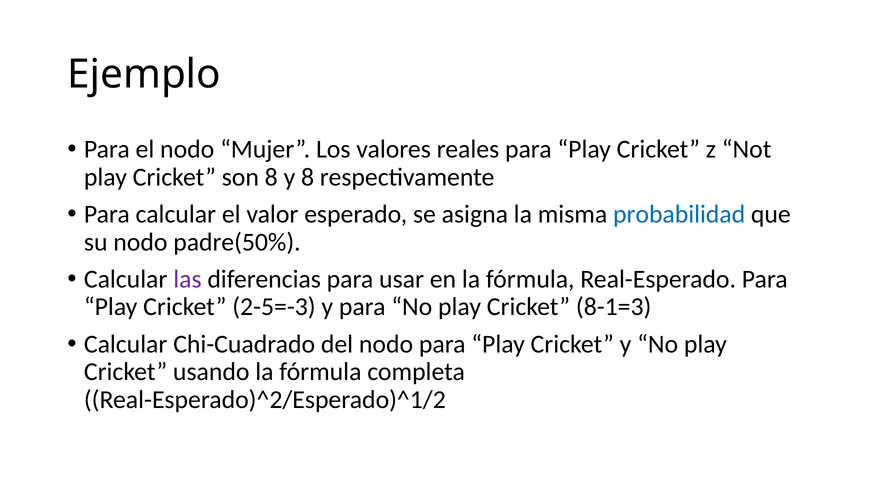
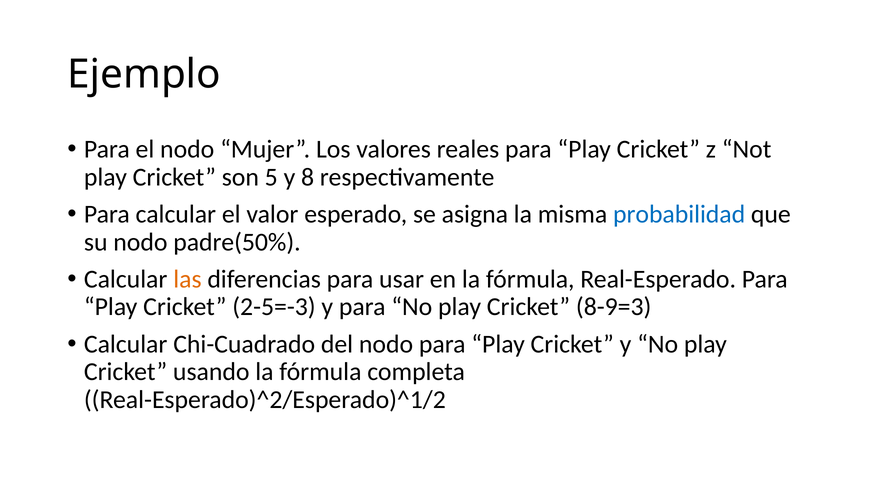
son 8: 8 -> 5
las colour: purple -> orange
8-1=3: 8-1=3 -> 8-9=3
